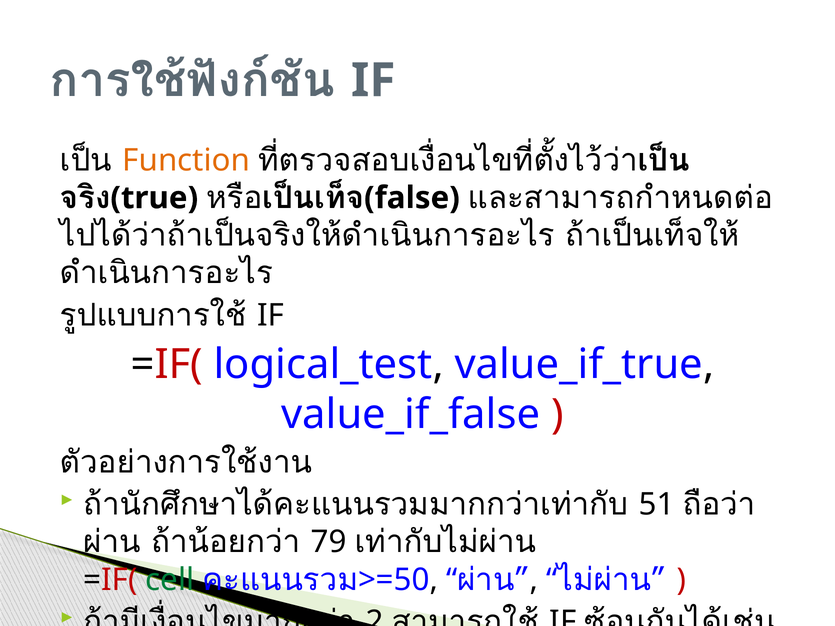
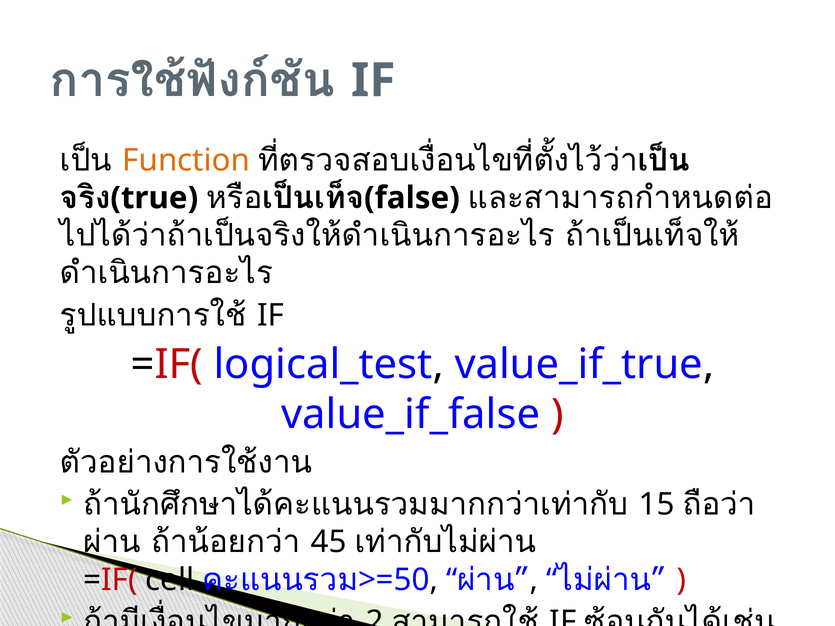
51: 51 -> 15
79: 79 -> 45
cell colour: green -> black
